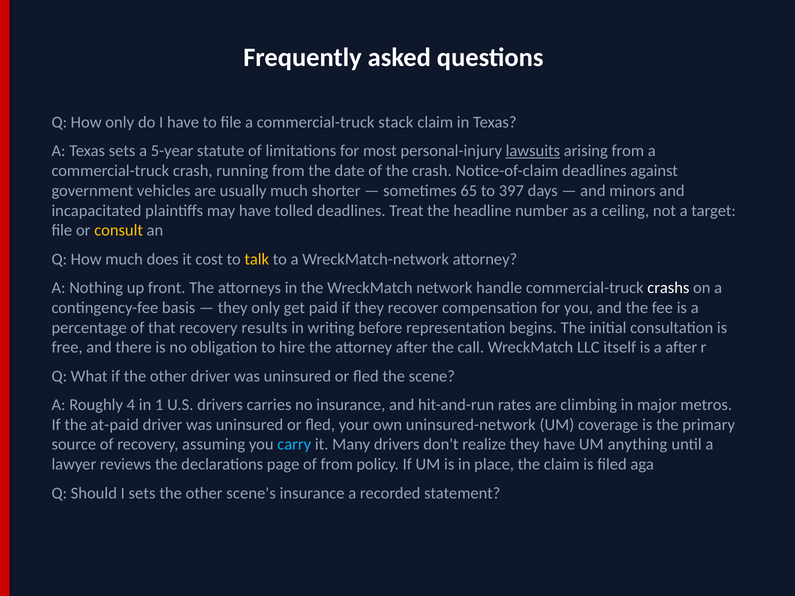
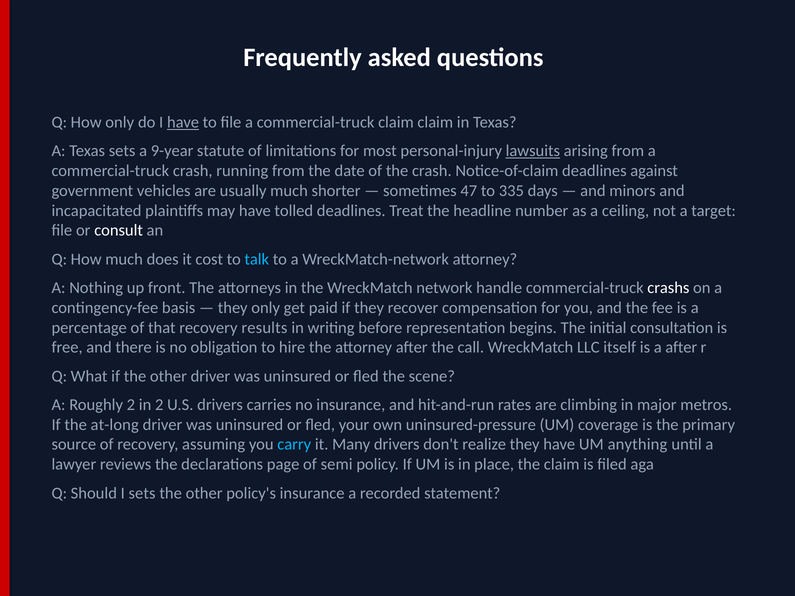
have at (183, 122) underline: none -> present
commercial-truck stack: stack -> claim
5-year: 5-year -> 9-year
65: 65 -> 47
397: 397 -> 335
consult colour: yellow -> white
talk colour: yellow -> light blue
Roughly 4: 4 -> 2
in 1: 1 -> 2
at-paid: at-paid -> at-long
uninsured-network: uninsured-network -> uninsured-pressure
of from: from -> semi
scene's: scene's -> policy's
